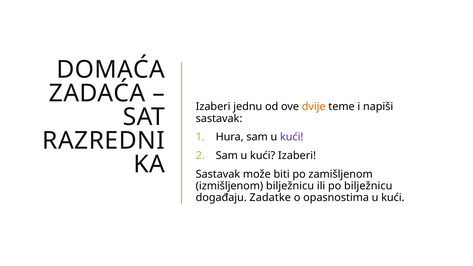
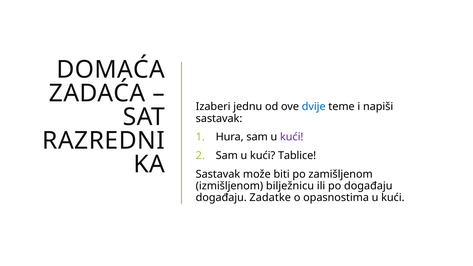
dvije colour: orange -> blue
kući Izaberi: Izaberi -> Tablice
po bilježnicu: bilježnicu -> događaju
